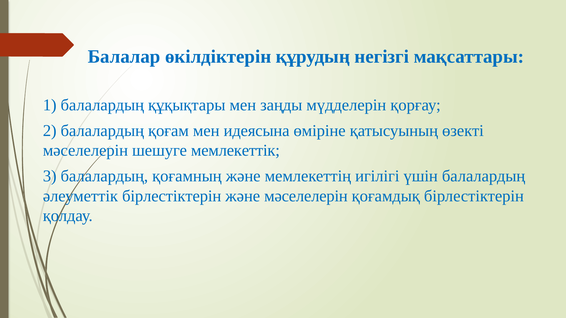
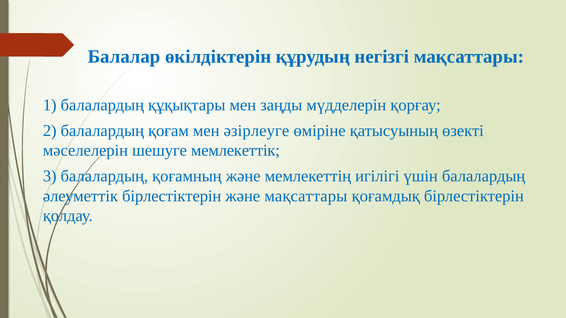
идеясына: идеясына -> әзірлеуге
және мәселелерін: мәселелерін -> мақсаттары
